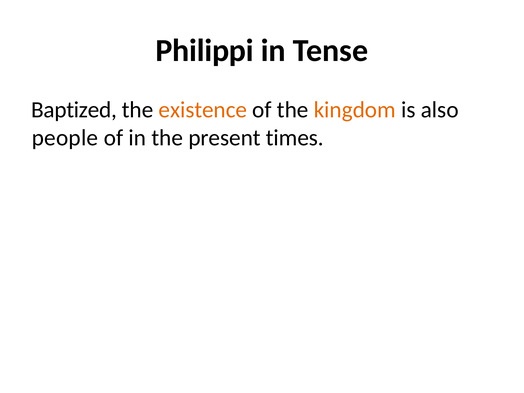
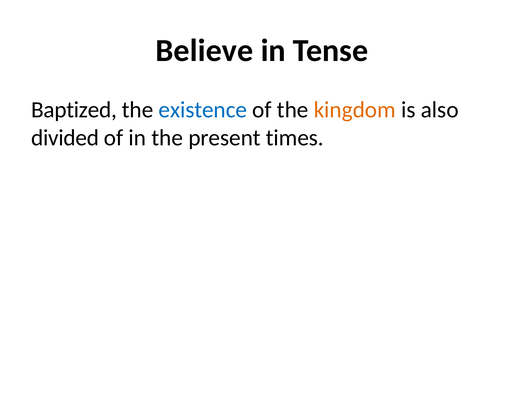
Philippi: Philippi -> Believe
existence colour: orange -> blue
people: people -> divided
